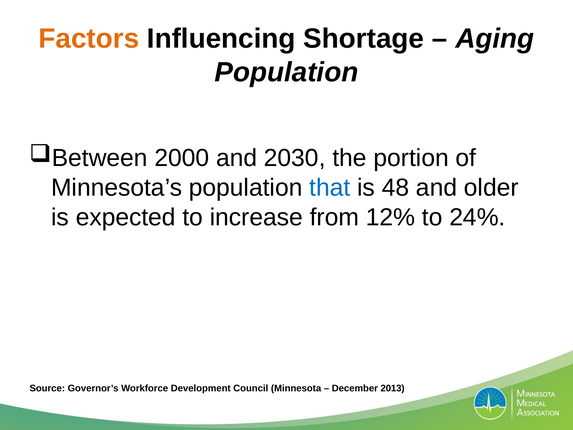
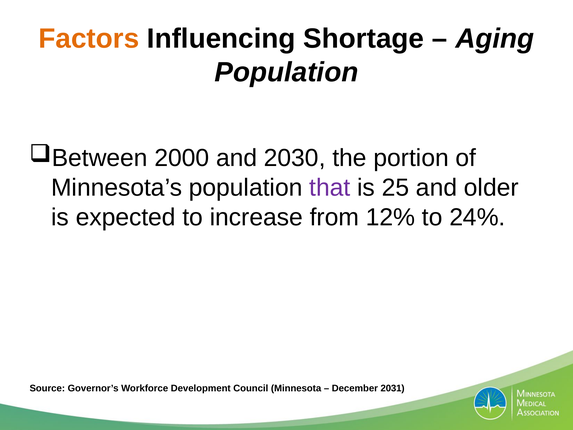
that colour: blue -> purple
48: 48 -> 25
2013: 2013 -> 2031
